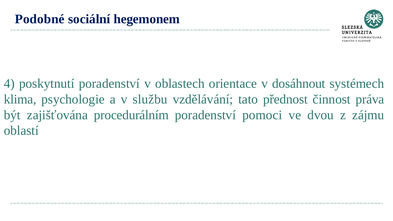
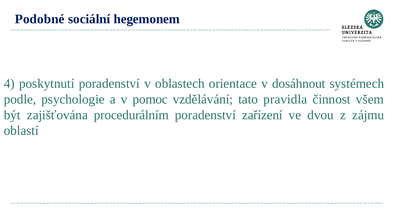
klima: klima -> podle
službu: službu -> pomoc
přednost: přednost -> pravidla
práva: práva -> všem
pomoci: pomoci -> zařízení
